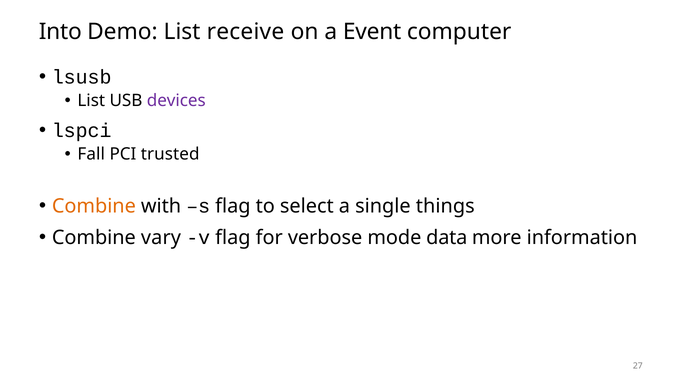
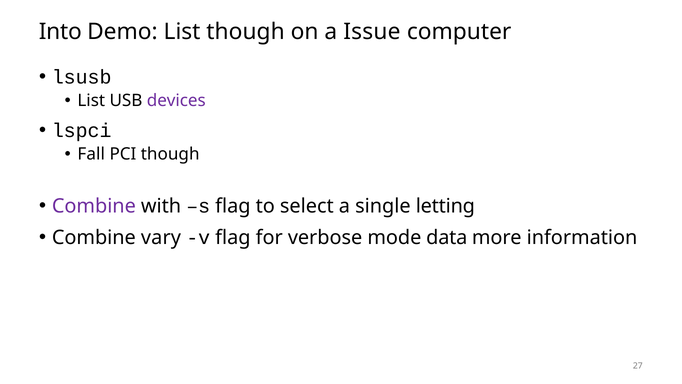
List receive: receive -> though
Event: Event -> Issue
PCI trusted: trusted -> though
Combine at (94, 206) colour: orange -> purple
things: things -> letting
